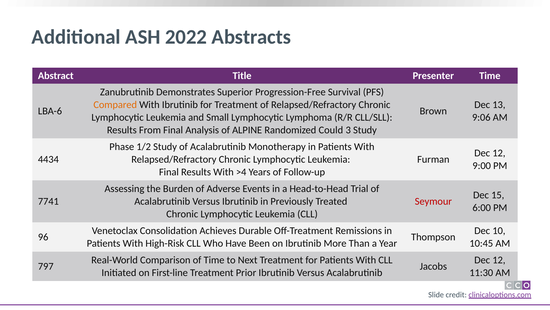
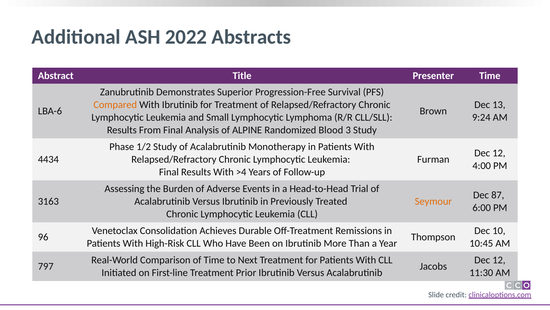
9:06: 9:06 -> 9:24
Could: Could -> Blood
9:00: 9:00 -> 4:00
15: 15 -> 87
7741: 7741 -> 3163
Seymour colour: red -> orange
